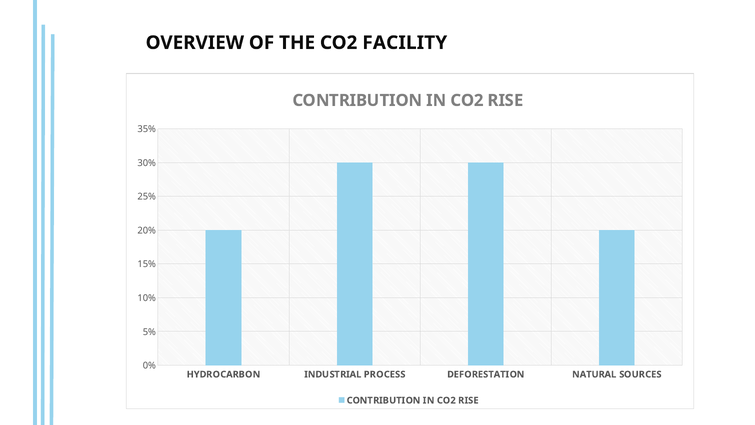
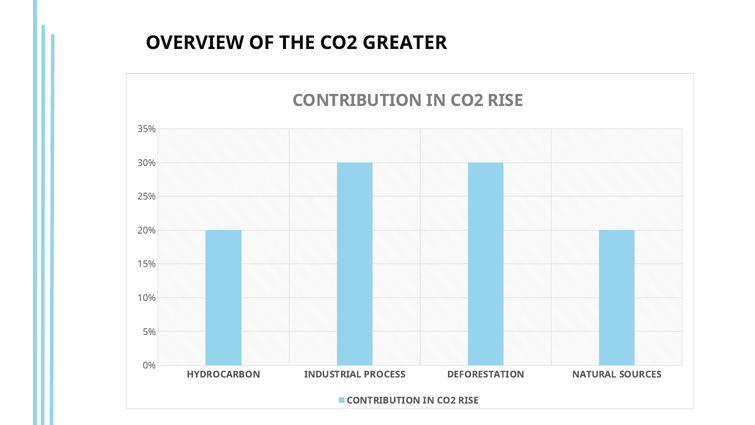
FACILITY: FACILITY -> GREATER
